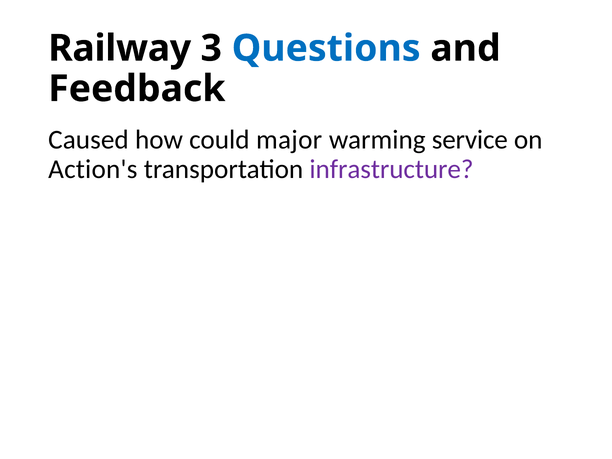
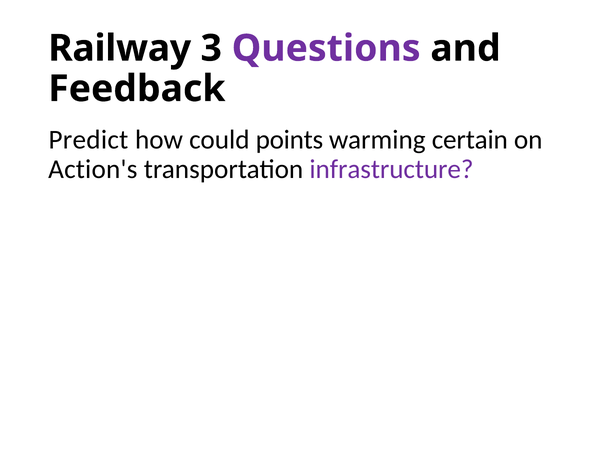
Questions colour: blue -> purple
Caused: Caused -> Predict
major: major -> points
service: service -> certain
